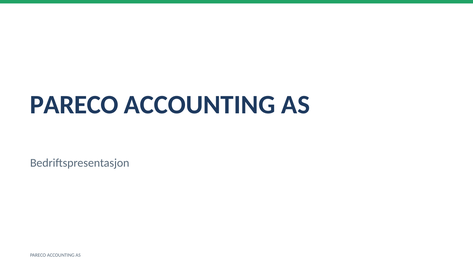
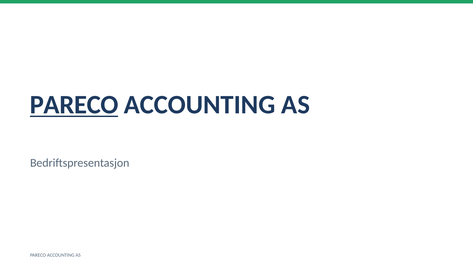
PARECO at (74, 105) underline: none -> present
